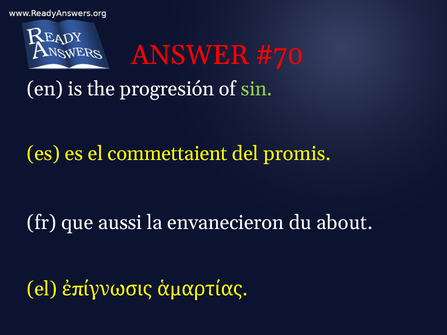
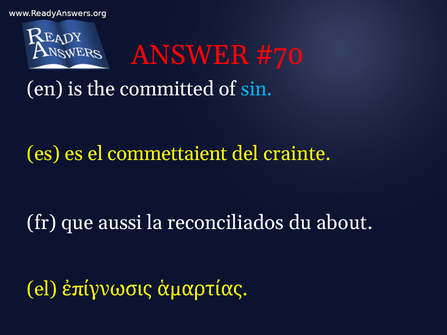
progresión: progresión -> committed
sin colour: light green -> light blue
promis: promis -> crainte
envanecieron: envanecieron -> reconciliados
